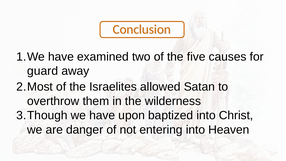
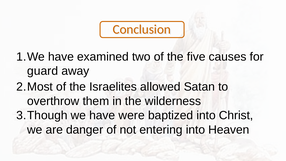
upon: upon -> were
